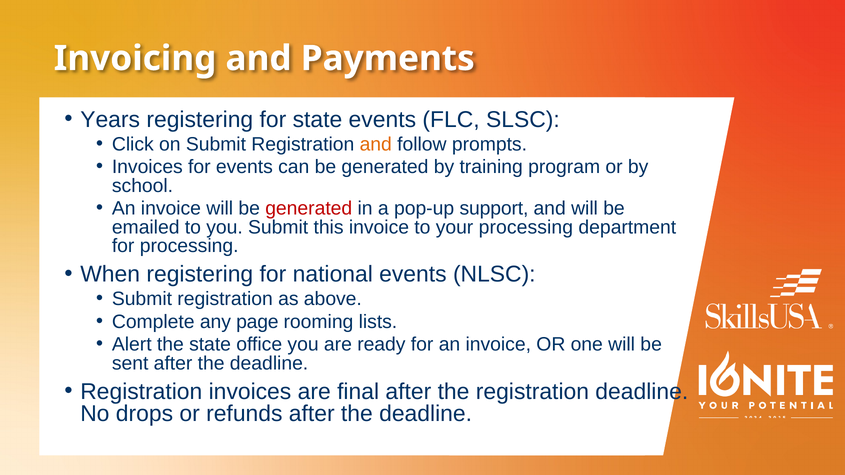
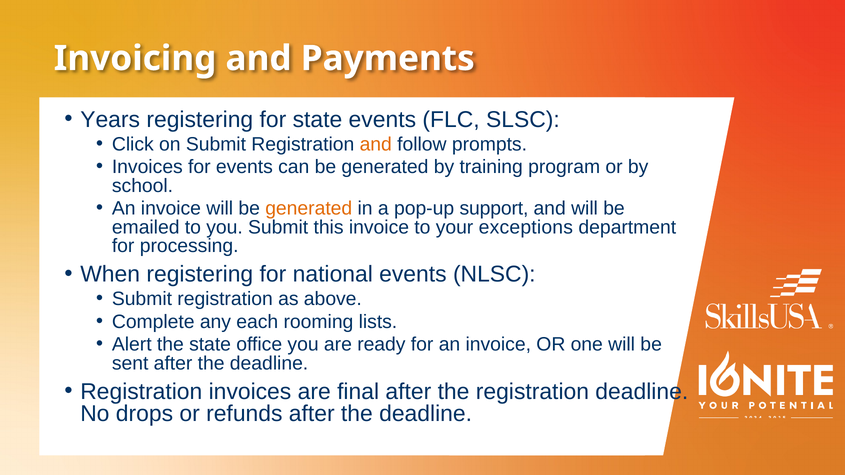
generated at (309, 209) colour: red -> orange
your processing: processing -> exceptions
page: page -> each
